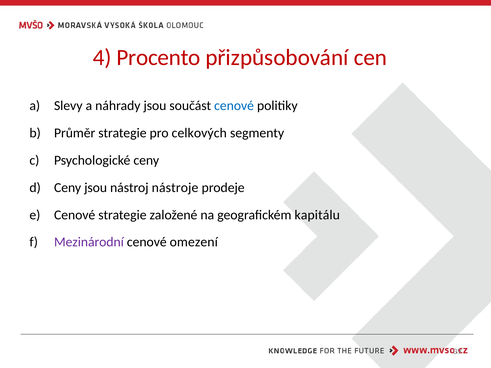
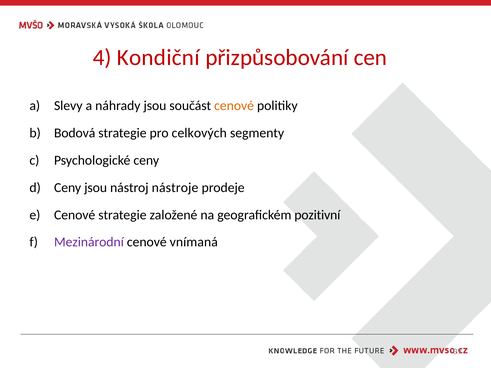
Procento: Procento -> Kondiční
cenové at (234, 106) colour: blue -> orange
Průměr: Průměr -> Bodová
kapitálu: kapitálu -> pozitivní
omezení: omezení -> vnímaná
